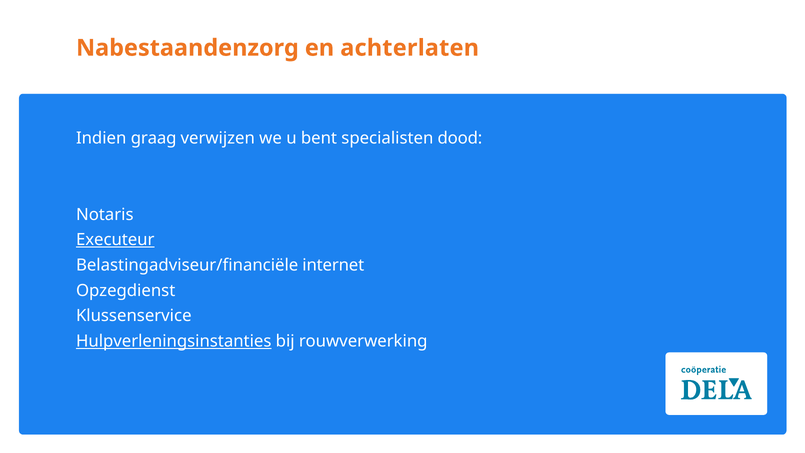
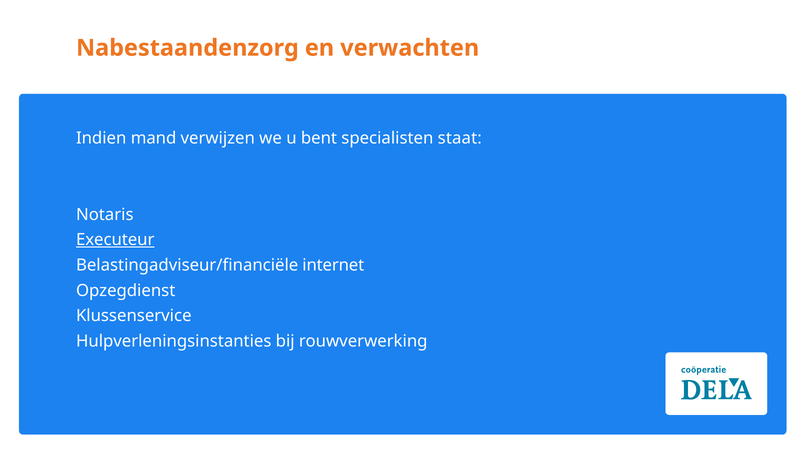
achterlaten: achterlaten -> verwachten
graag: graag -> mand
dood: dood -> staat
Hulpverleningsinstanties underline: present -> none
